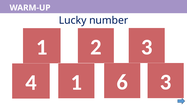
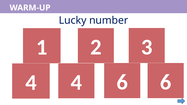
4 1: 1 -> 4
6 3: 3 -> 6
